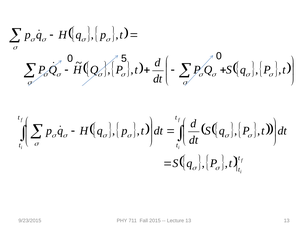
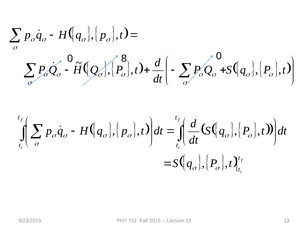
5: 5 -> 8
